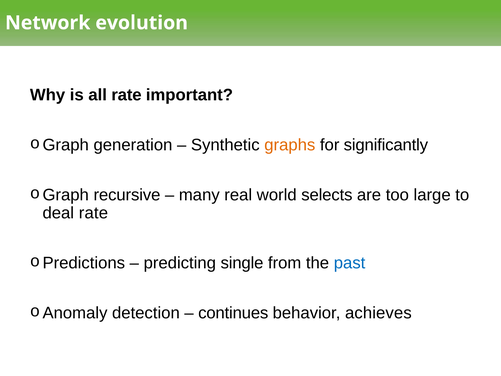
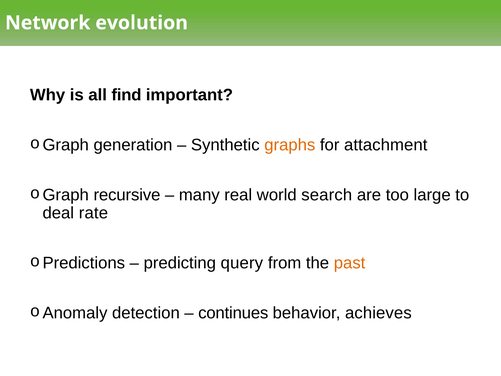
all rate: rate -> find
significantly: significantly -> attachment
selects: selects -> search
single: single -> query
past colour: blue -> orange
